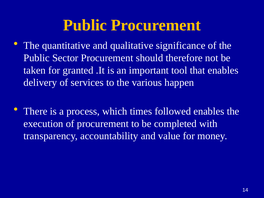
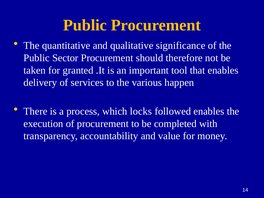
times: times -> locks
